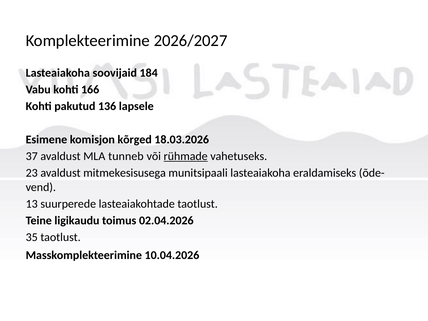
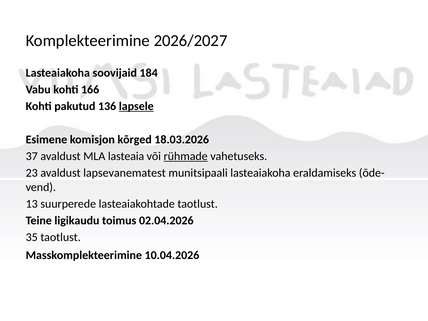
lapsele underline: none -> present
tunneb: tunneb -> lasteaia
mitmekesisusega: mitmekesisusega -> lapsevanematest
